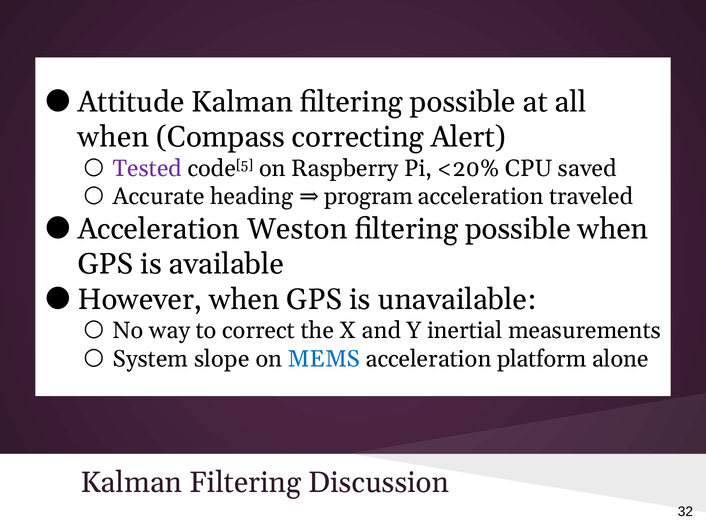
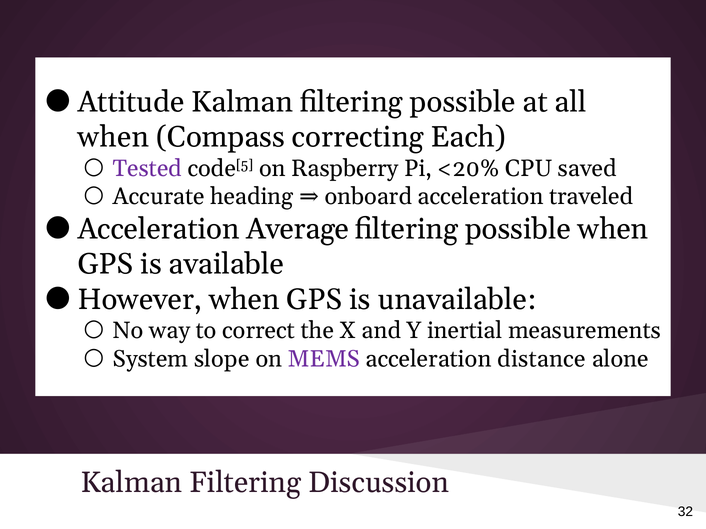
Alert: Alert -> Each
program: program -> onboard
Weston: Weston -> Average
MEMS colour: blue -> purple
platform: platform -> distance
